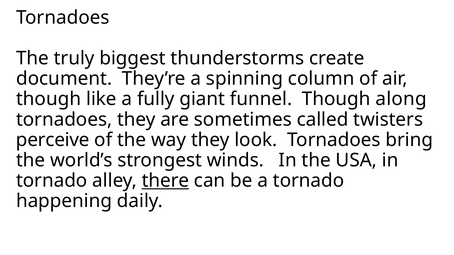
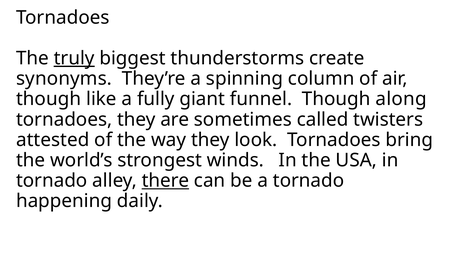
truly underline: none -> present
document: document -> synonyms
perceive: perceive -> attested
